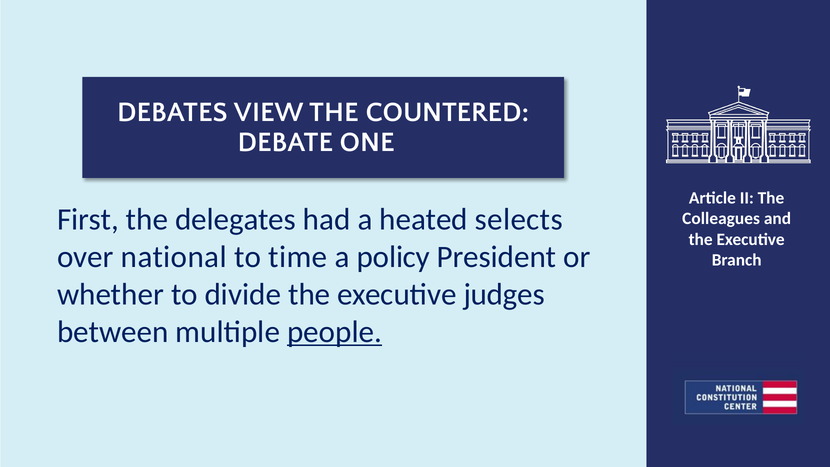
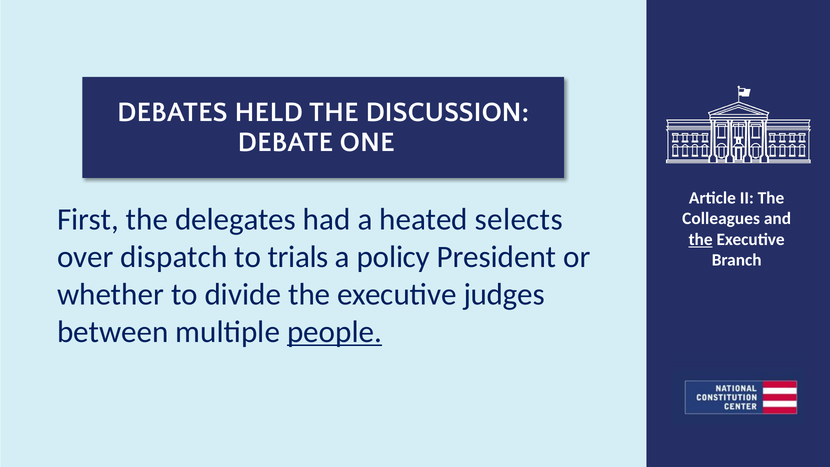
VIEW: VIEW -> HELD
COUNTERED: COUNTERED -> DISCUSSION
the at (701, 239) underline: none -> present
national: national -> dispatch
time: time -> trials
